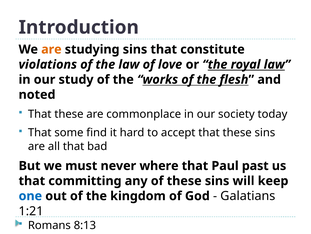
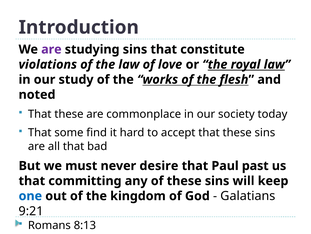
are at (51, 49) colour: orange -> purple
where: where -> desire
1:21: 1:21 -> 9:21
